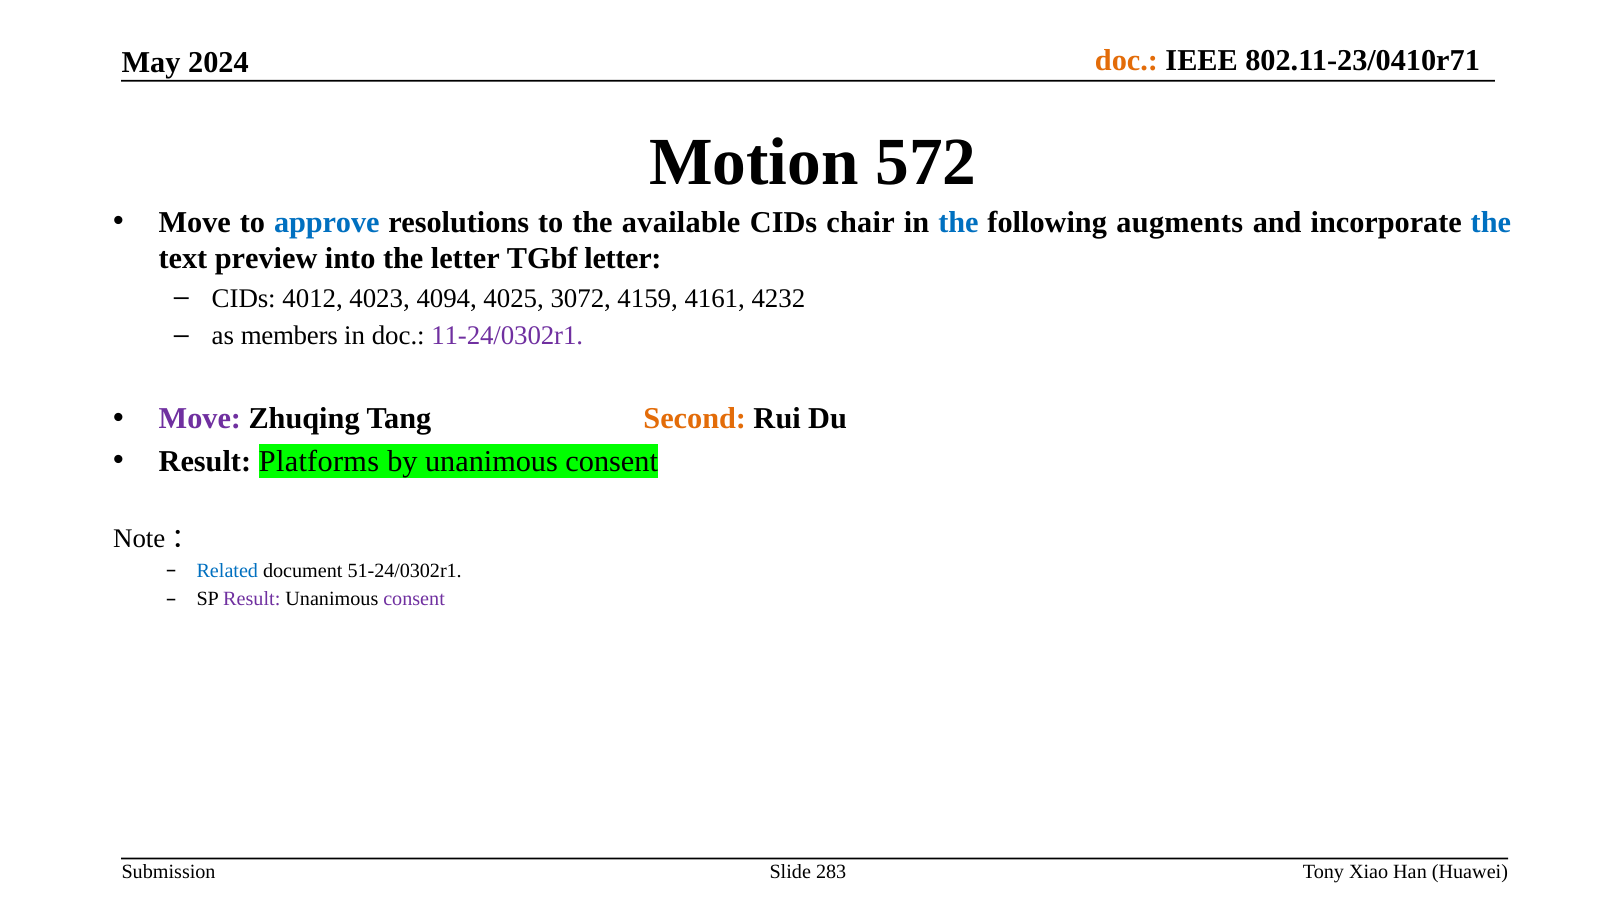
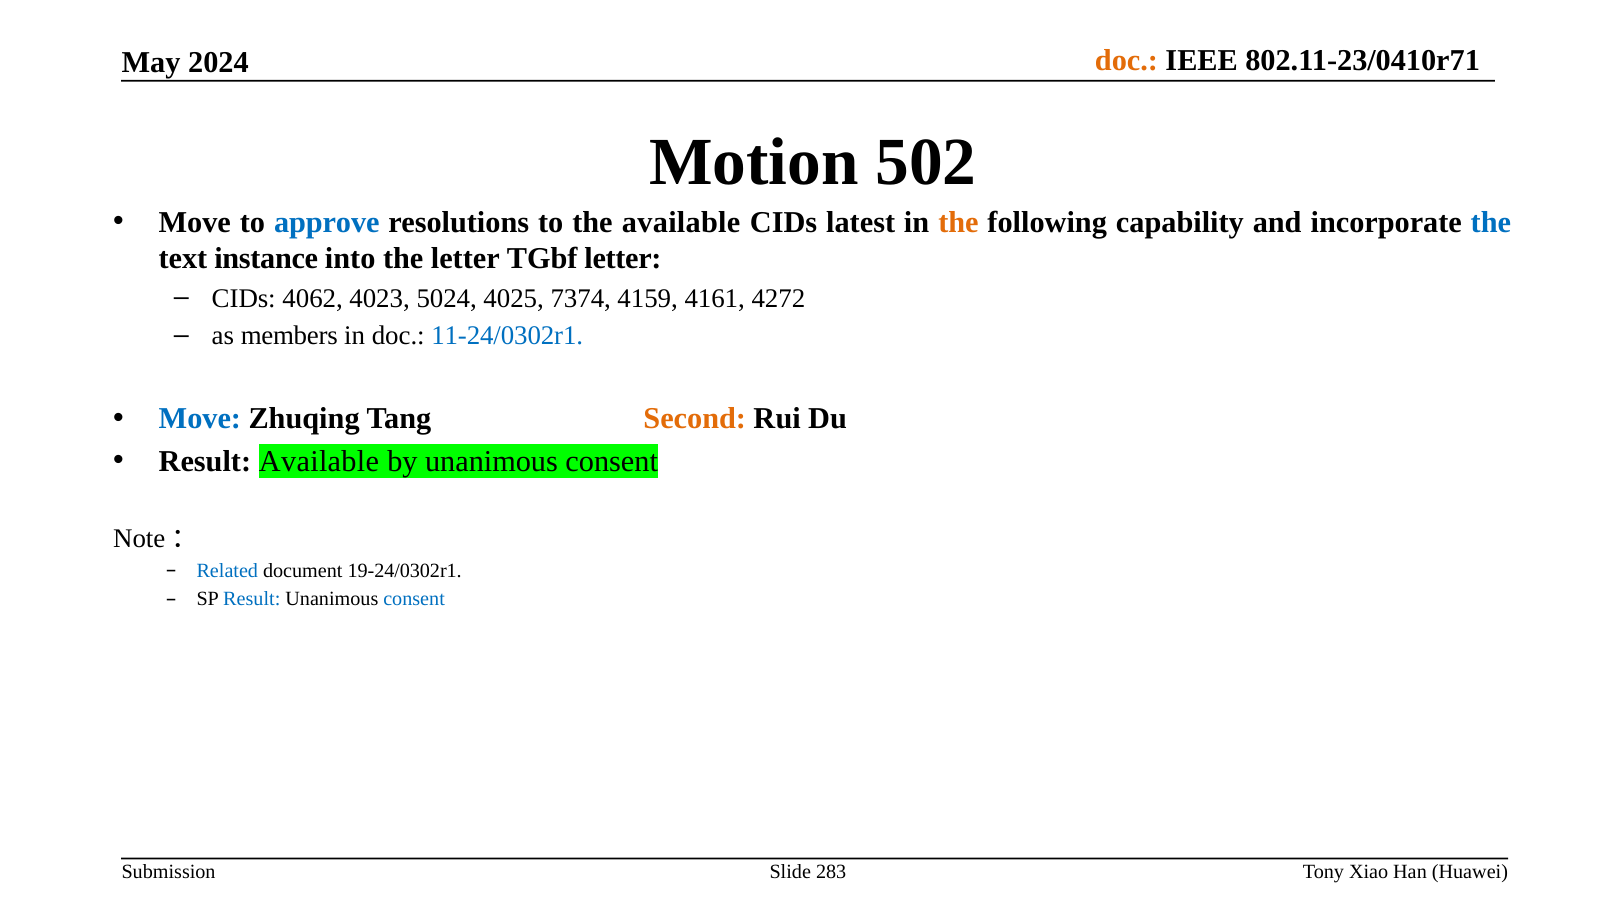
572: 572 -> 502
chair: chair -> latest
the at (958, 222) colour: blue -> orange
augments: augments -> capability
preview: preview -> instance
4012: 4012 -> 4062
4094: 4094 -> 5024
3072: 3072 -> 7374
4232: 4232 -> 4272
11-24/0302r1 colour: purple -> blue
Move at (200, 419) colour: purple -> blue
Result Platforms: Platforms -> Available
51-24/0302r1: 51-24/0302r1 -> 19-24/0302r1
Result at (252, 599) colour: purple -> blue
consent at (414, 599) colour: purple -> blue
